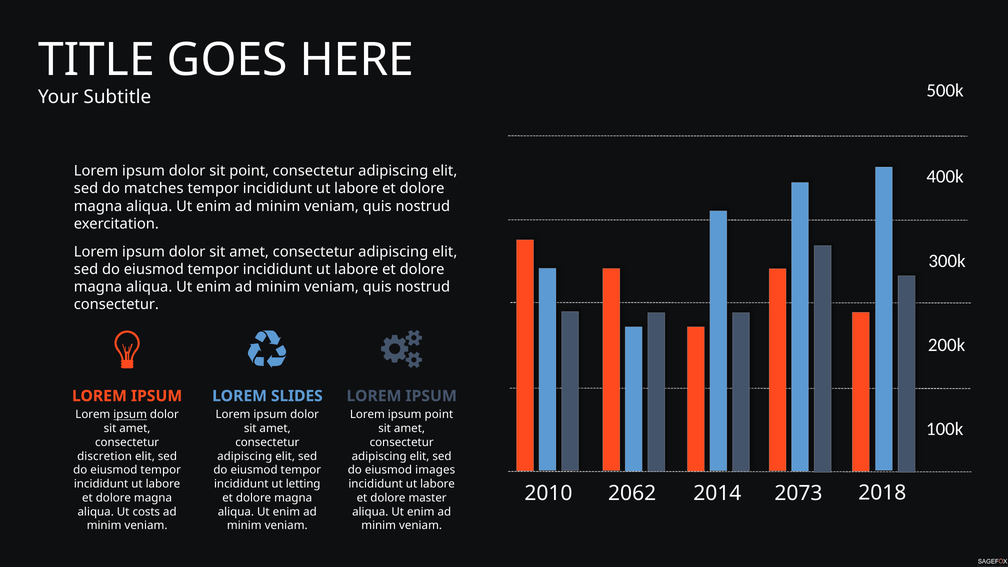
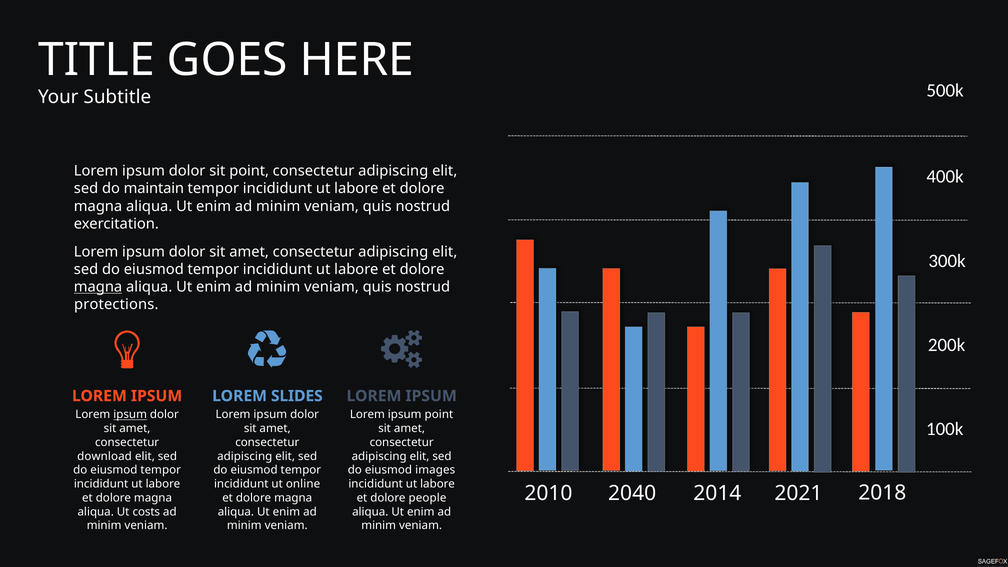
matches: matches -> maintain
magna at (98, 287) underline: none -> present
consectetur at (116, 305): consectetur -> protections
discretion: discretion -> download
letting: letting -> online
2062: 2062 -> 2040
2073: 2073 -> 2021
master: master -> people
